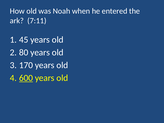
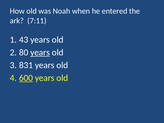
45: 45 -> 43
years at (40, 52) underline: none -> present
170: 170 -> 831
